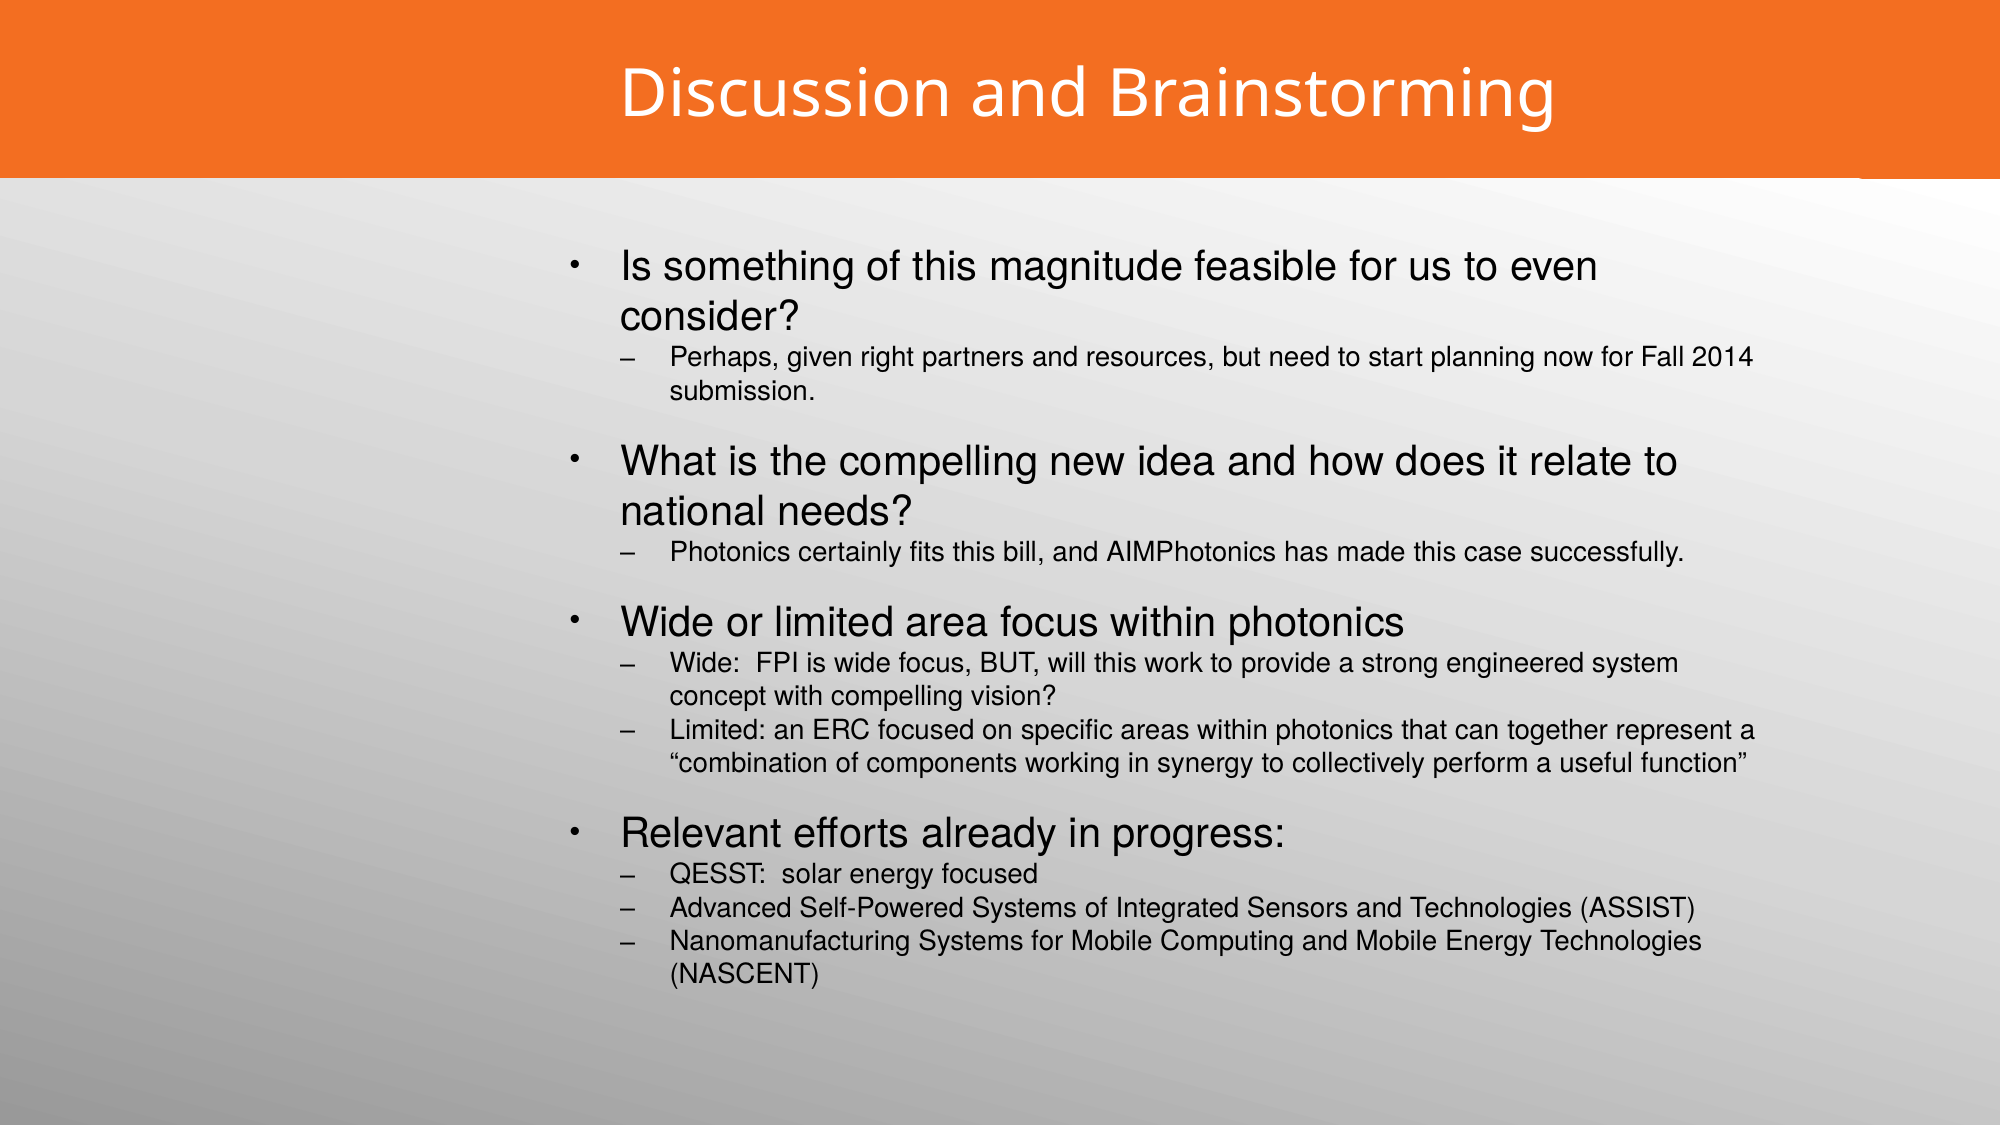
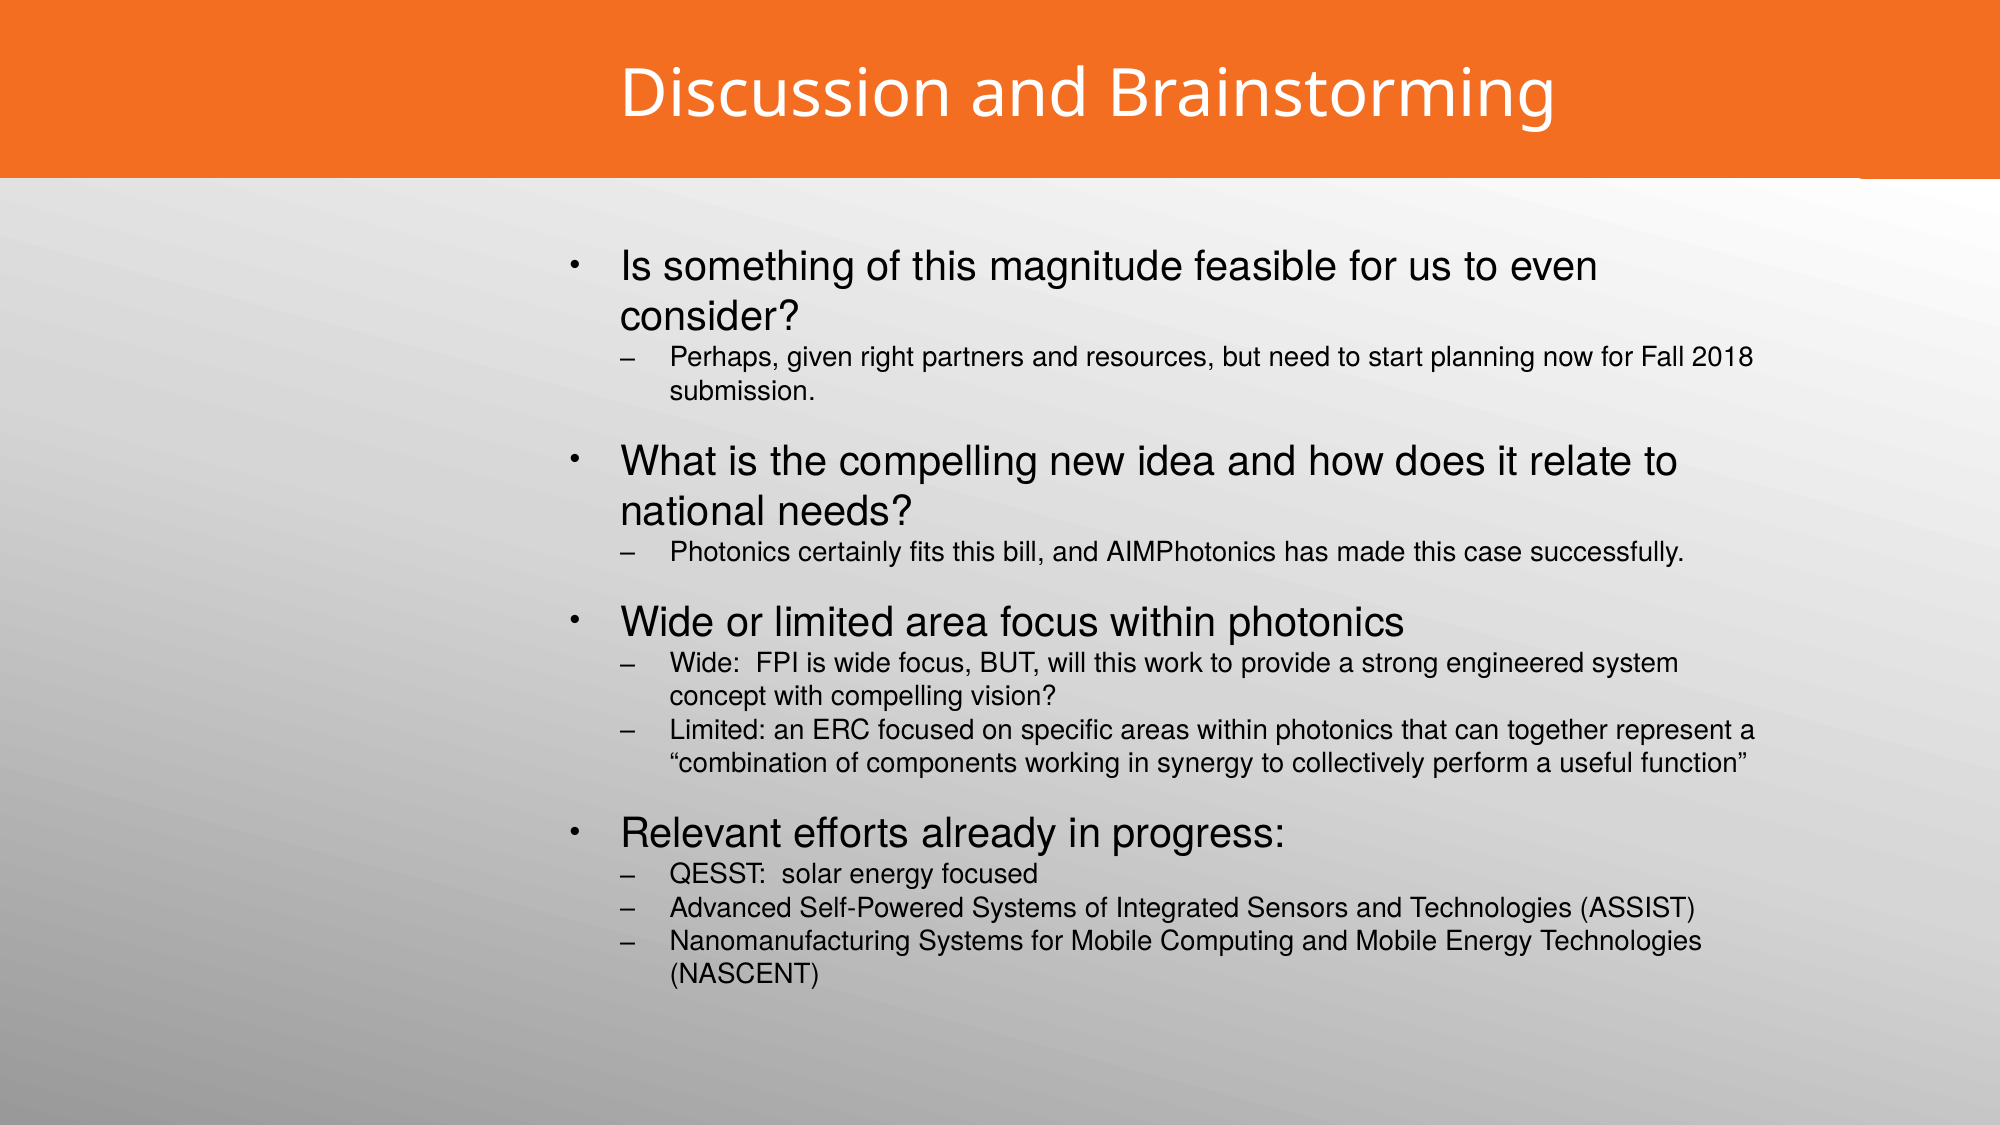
2014: 2014 -> 2018
